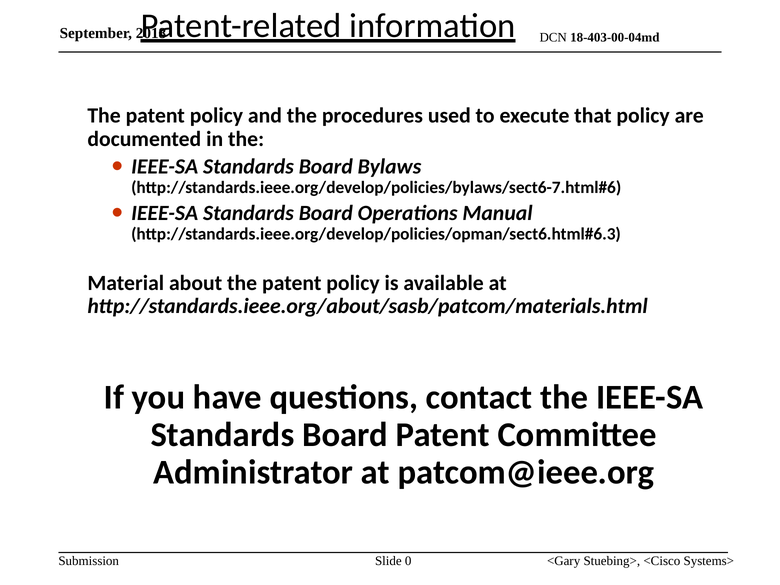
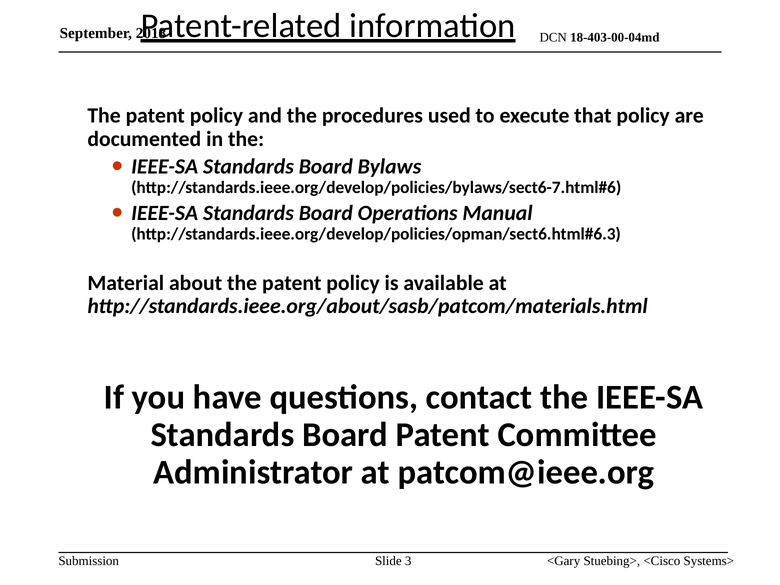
0: 0 -> 3
